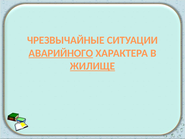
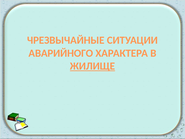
АВАРИЙНОГО underline: present -> none
